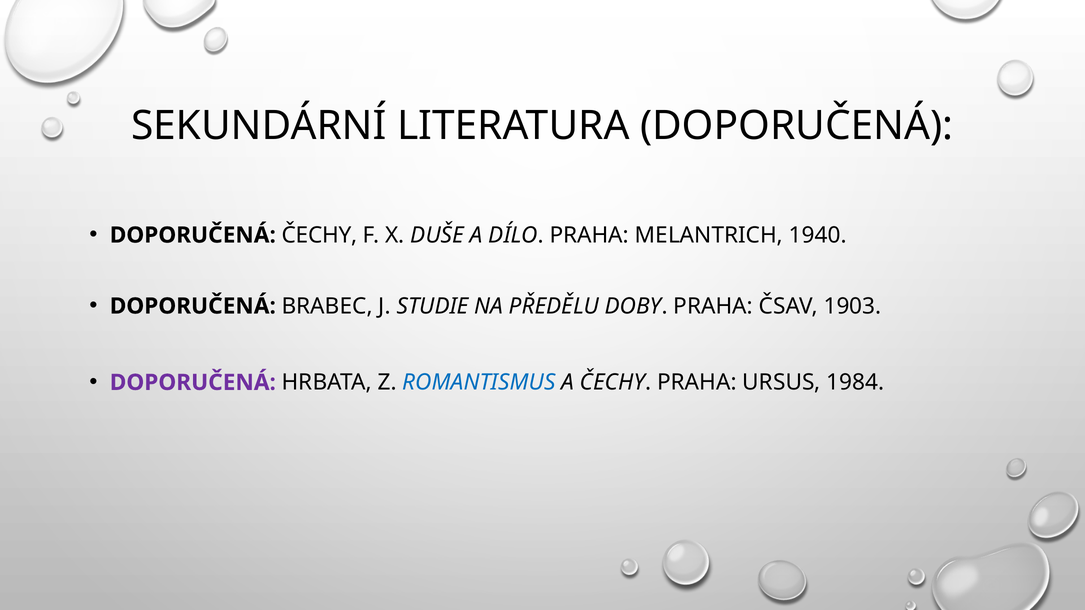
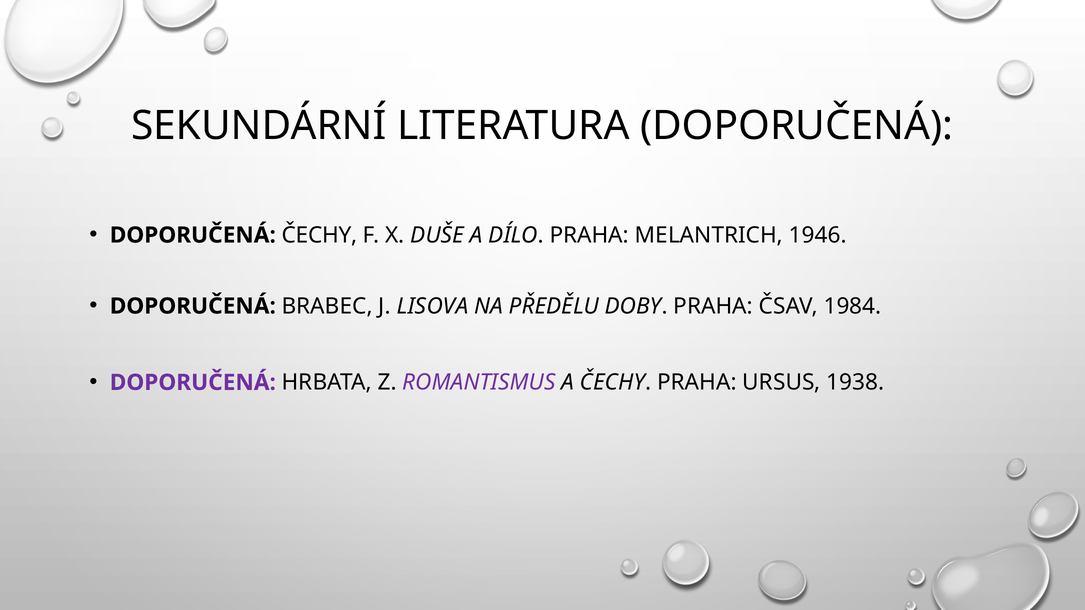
1940: 1940 -> 1946
STUDIE: STUDIE -> LISOVA
1903: 1903 -> 1984
ROMANTISMUS colour: blue -> purple
1984: 1984 -> 1938
